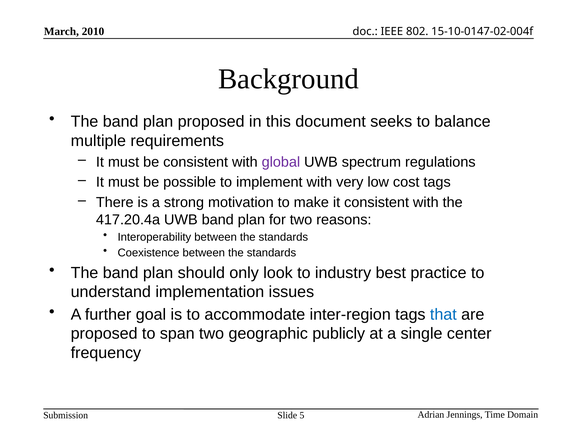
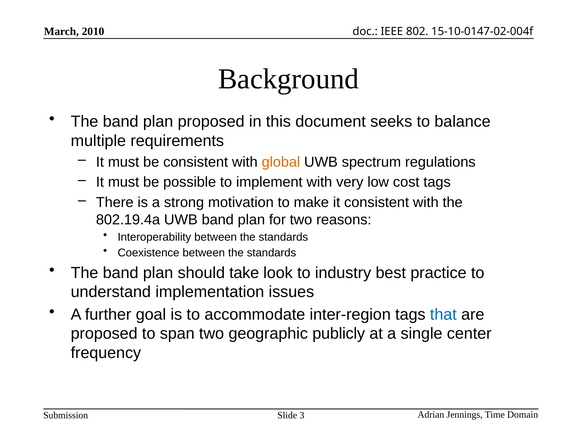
global colour: purple -> orange
417.20.4a: 417.20.4a -> 802.19.4a
only: only -> take
5: 5 -> 3
